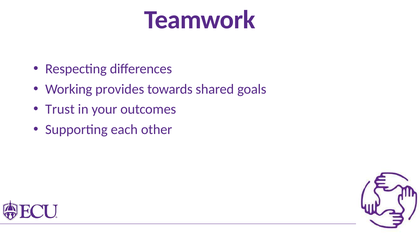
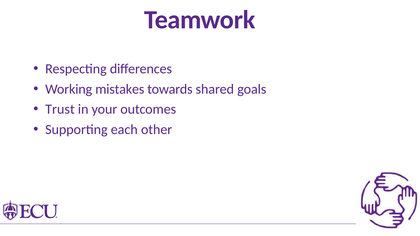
provides: provides -> mistakes
